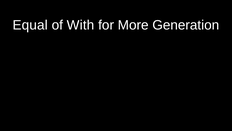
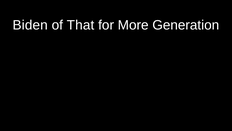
Equal: Equal -> Biden
With: With -> That
